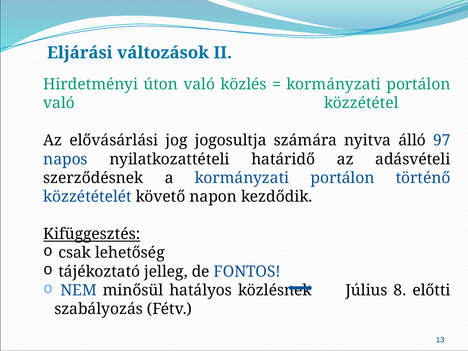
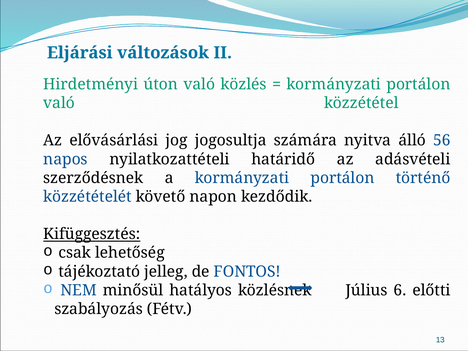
97: 97 -> 56
8: 8 -> 6
